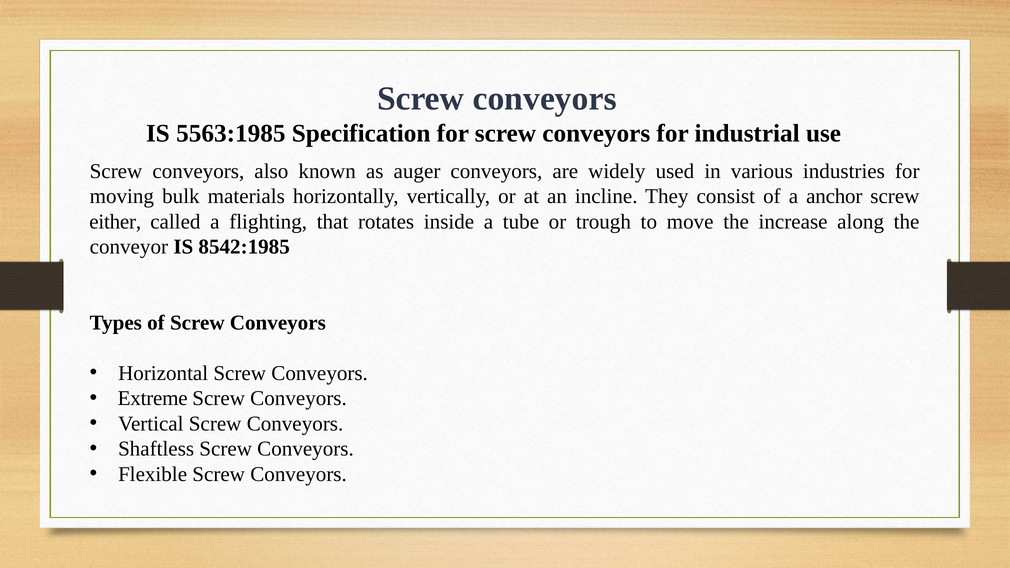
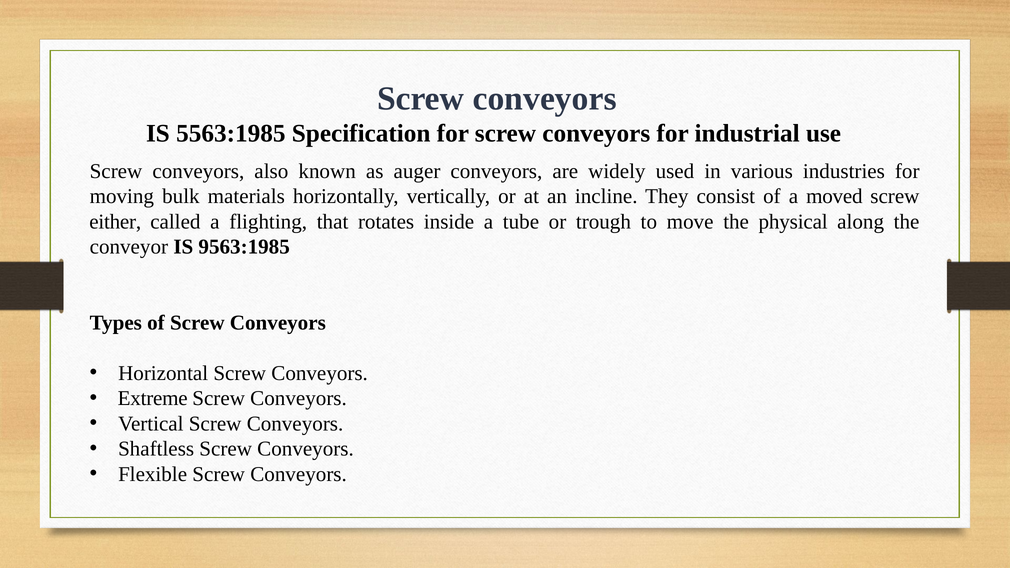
anchor: anchor -> moved
increase: increase -> physical
8542:1985: 8542:1985 -> 9563:1985
